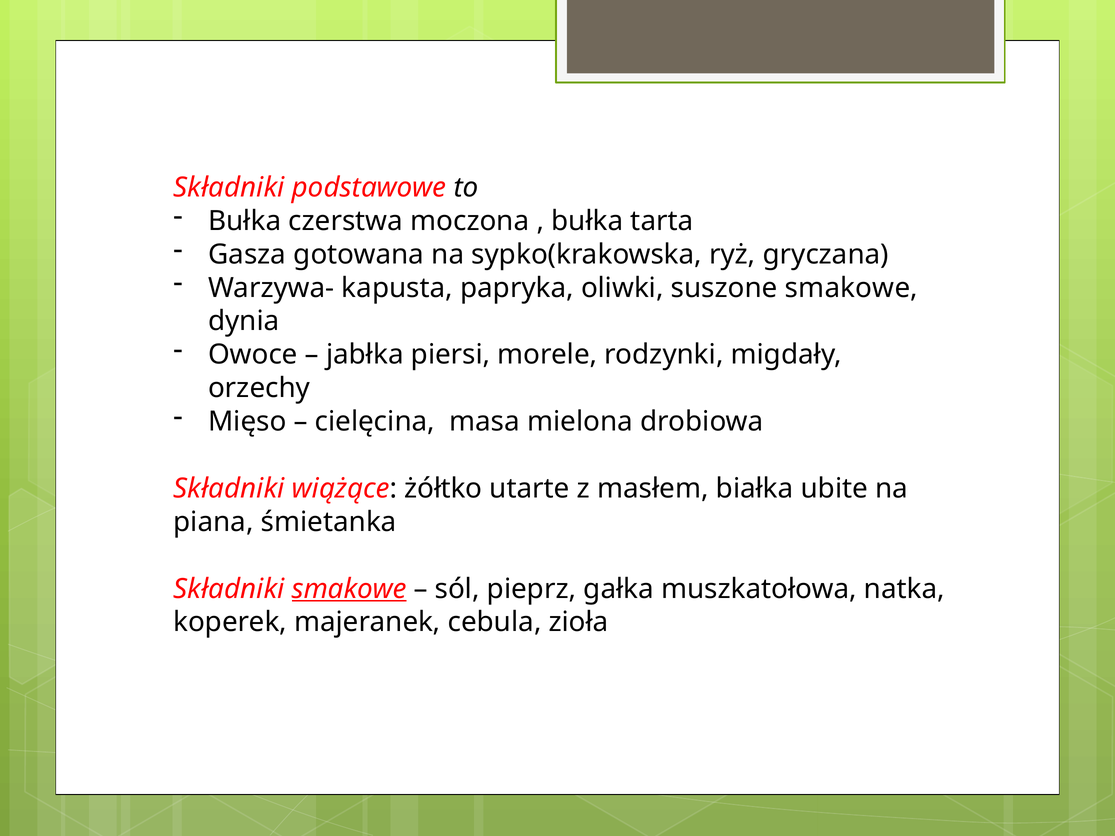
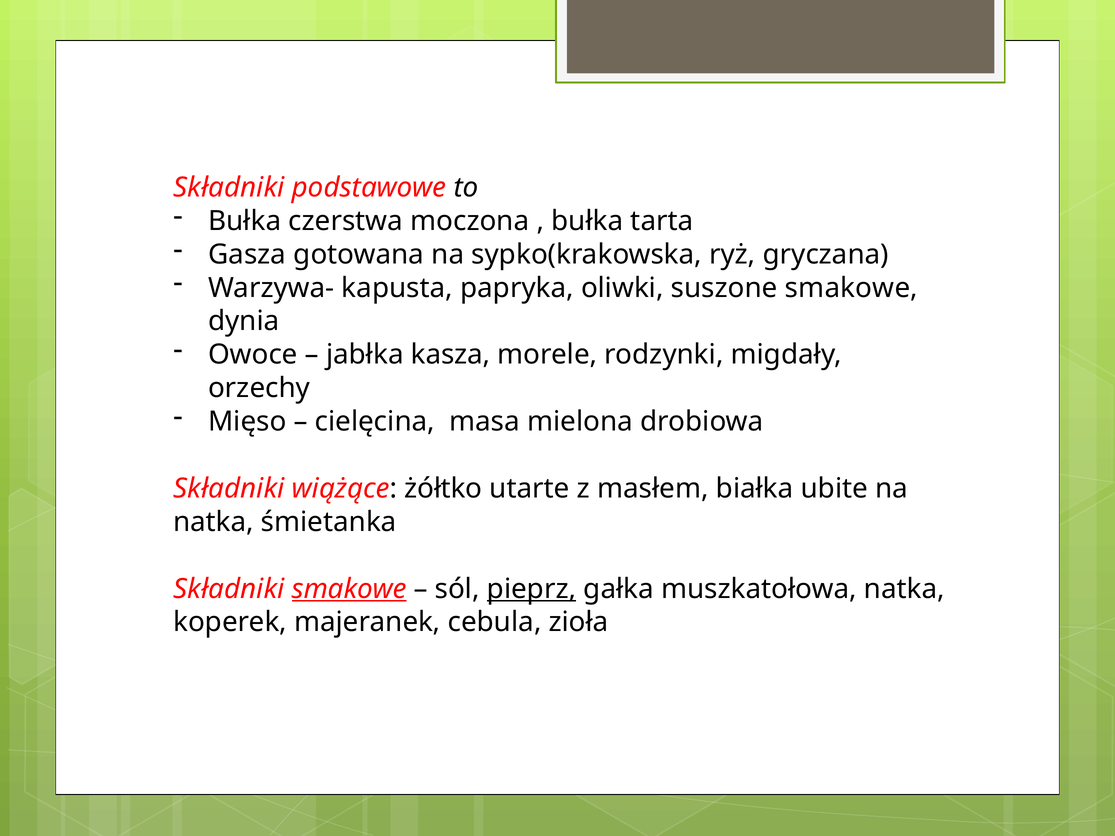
piersi: piersi -> kasza
piana at (213, 522): piana -> natka
pieprz underline: none -> present
